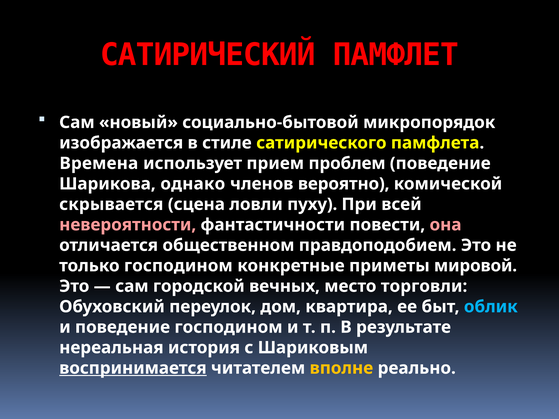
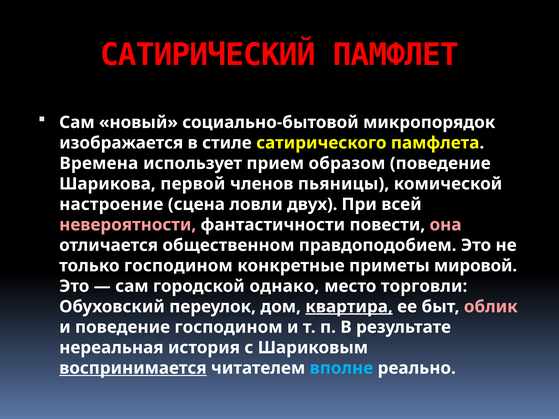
проблем: проблем -> образом
однако: однако -> первой
вероятно: вероятно -> пьяницы
скрывается: скрывается -> настроение
пуху: пуху -> двух
вечных: вечных -> однако
квартира underline: none -> present
облик colour: light blue -> pink
вполне colour: yellow -> light blue
